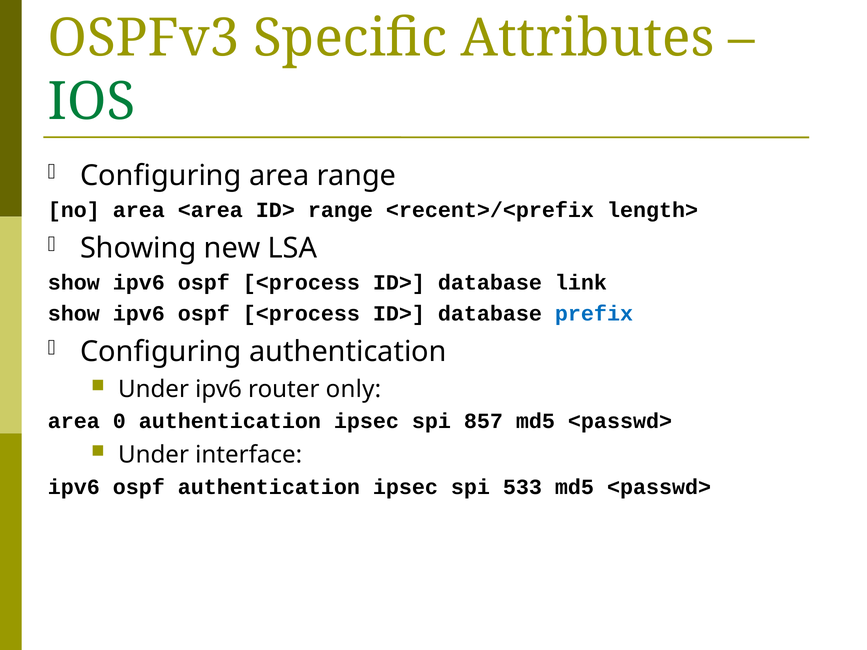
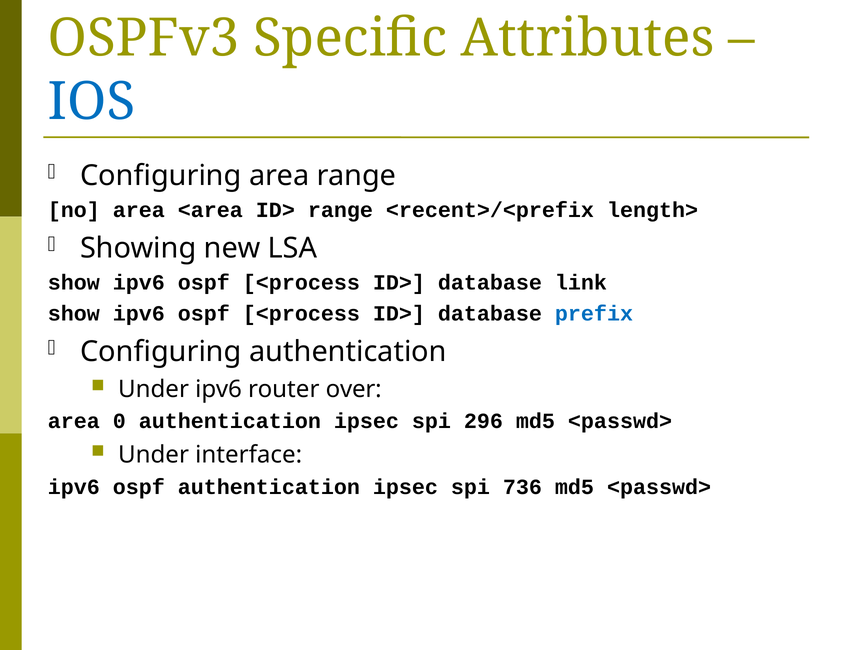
IOS colour: green -> blue
only: only -> over
857: 857 -> 296
533: 533 -> 736
